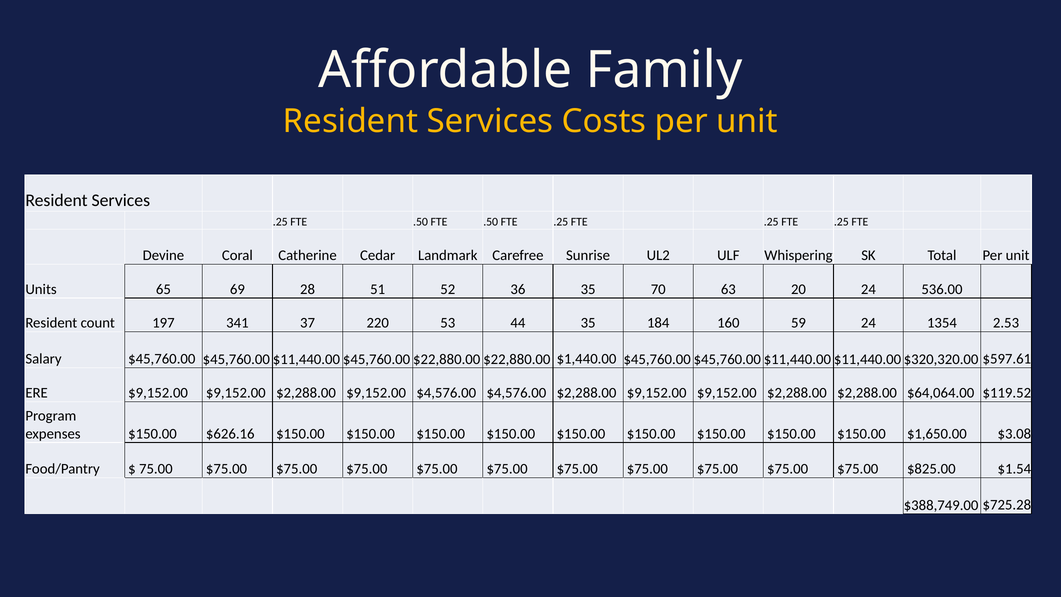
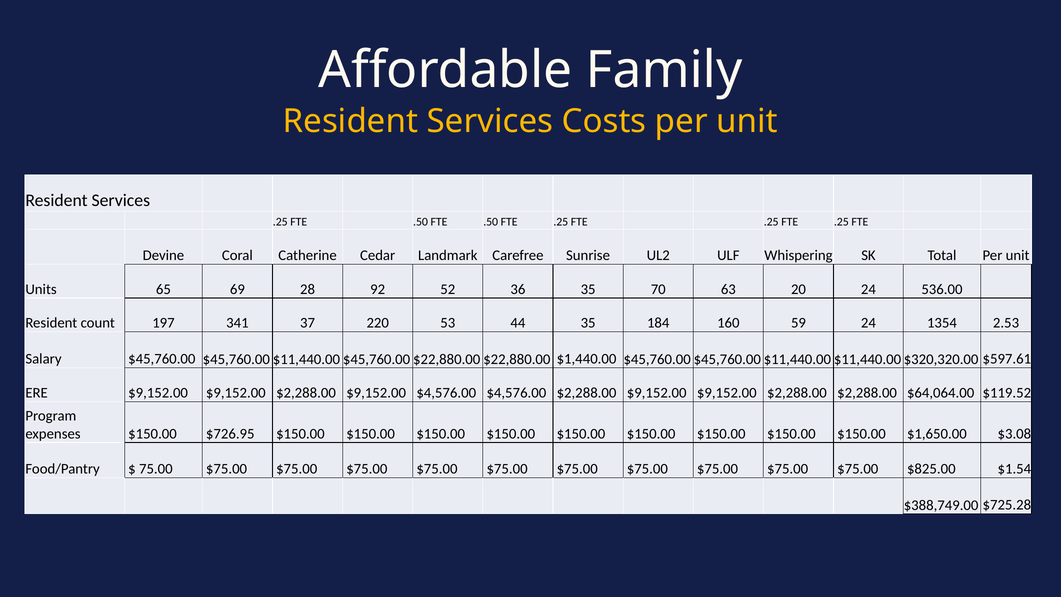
51: 51 -> 92
$626.16: $626.16 -> $726.95
